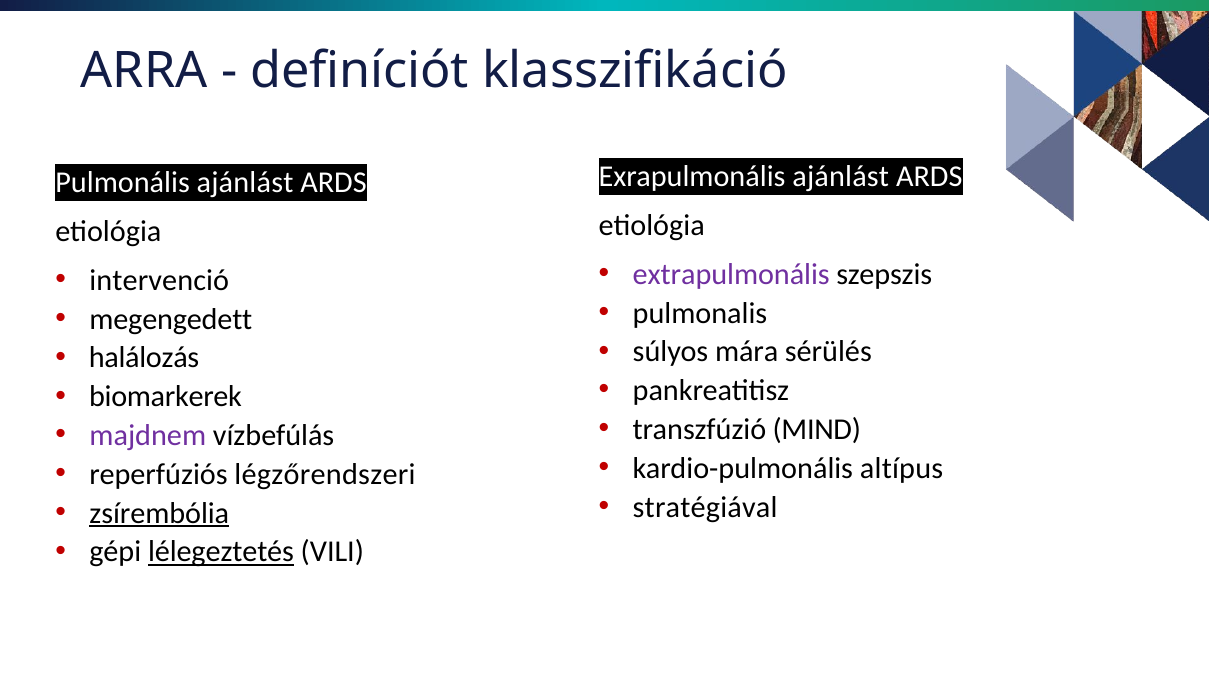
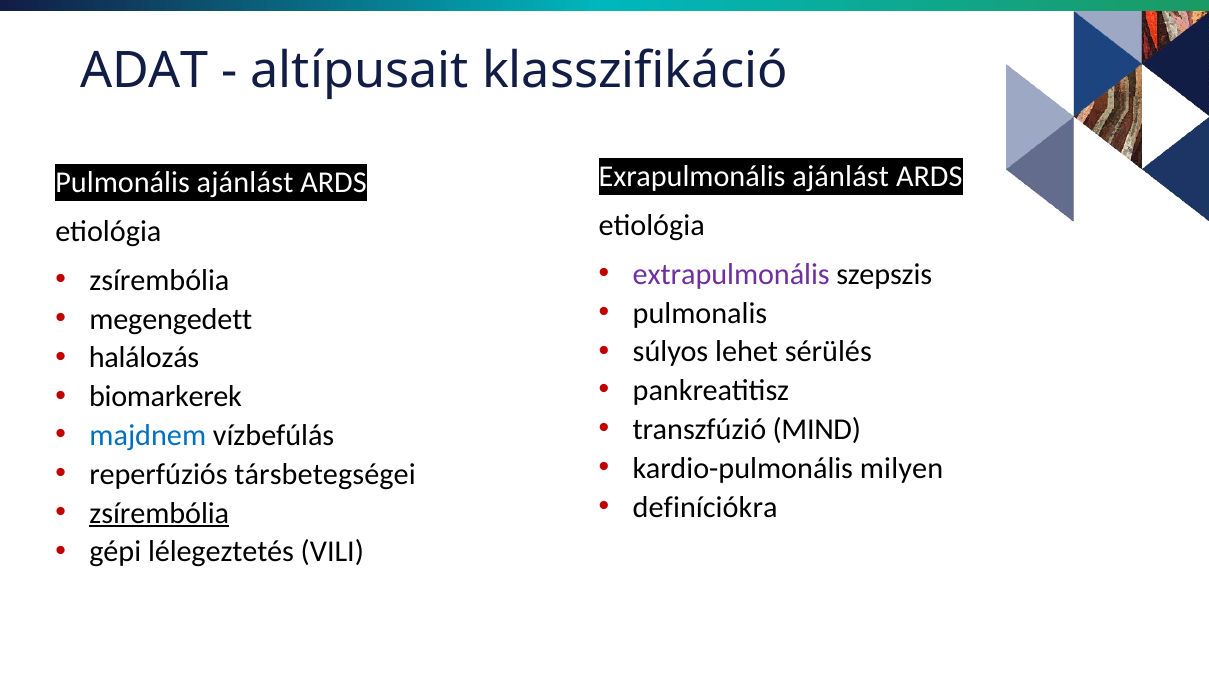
ARRA: ARRA -> ADAT
definíciót: definíciót -> altípusait
intervenció at (159, 280): intervenció -> zsírembólia
mára: mára -> lehet
majdnem colour: purple -> blue
altípus: altípus -> milyen
légzőrendszeri: légzőrendszeri -> társbetegségei
stratégiával: stratégiával -> definíciókra
lélegeztetés underline: present -> none
